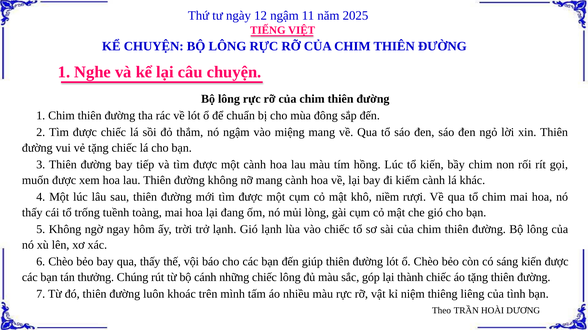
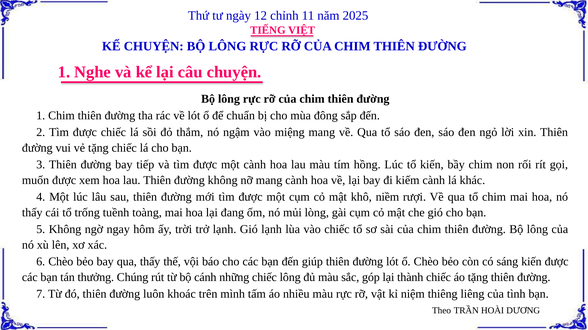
12 ngậm: ngậm -> chỉnh
